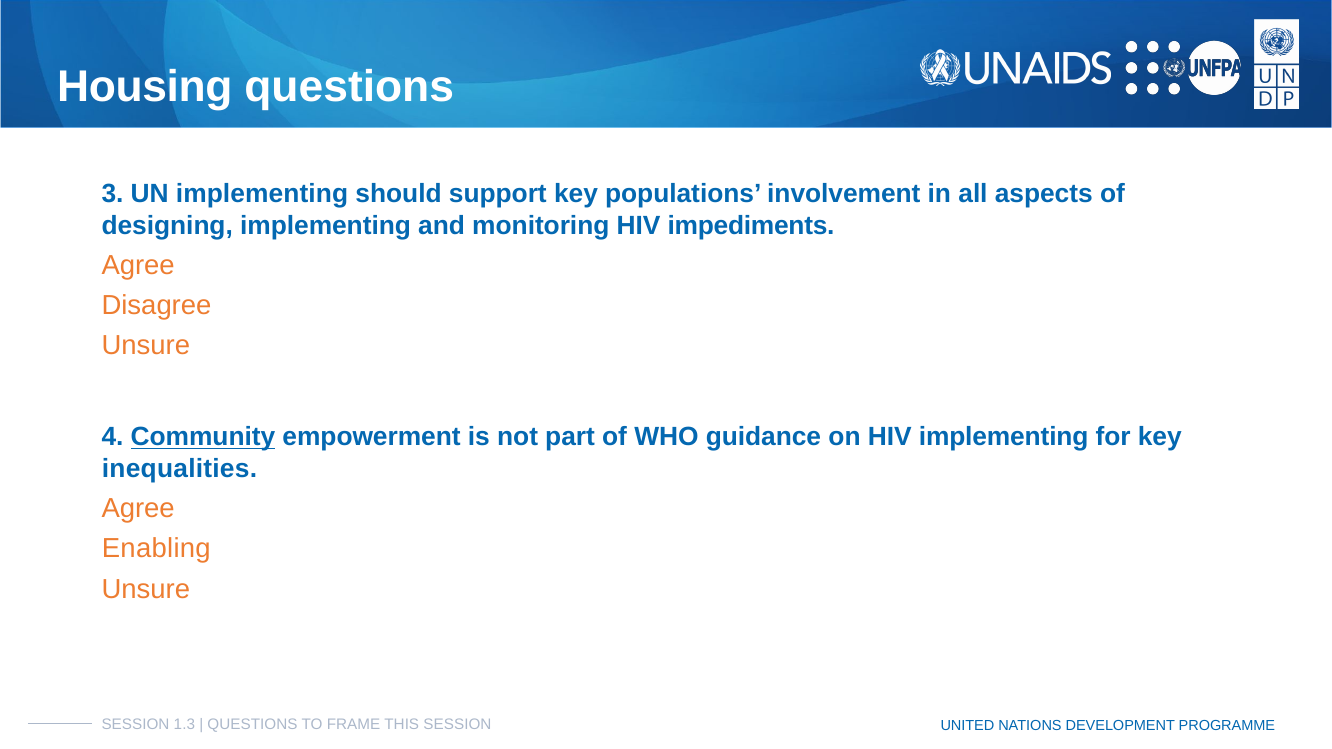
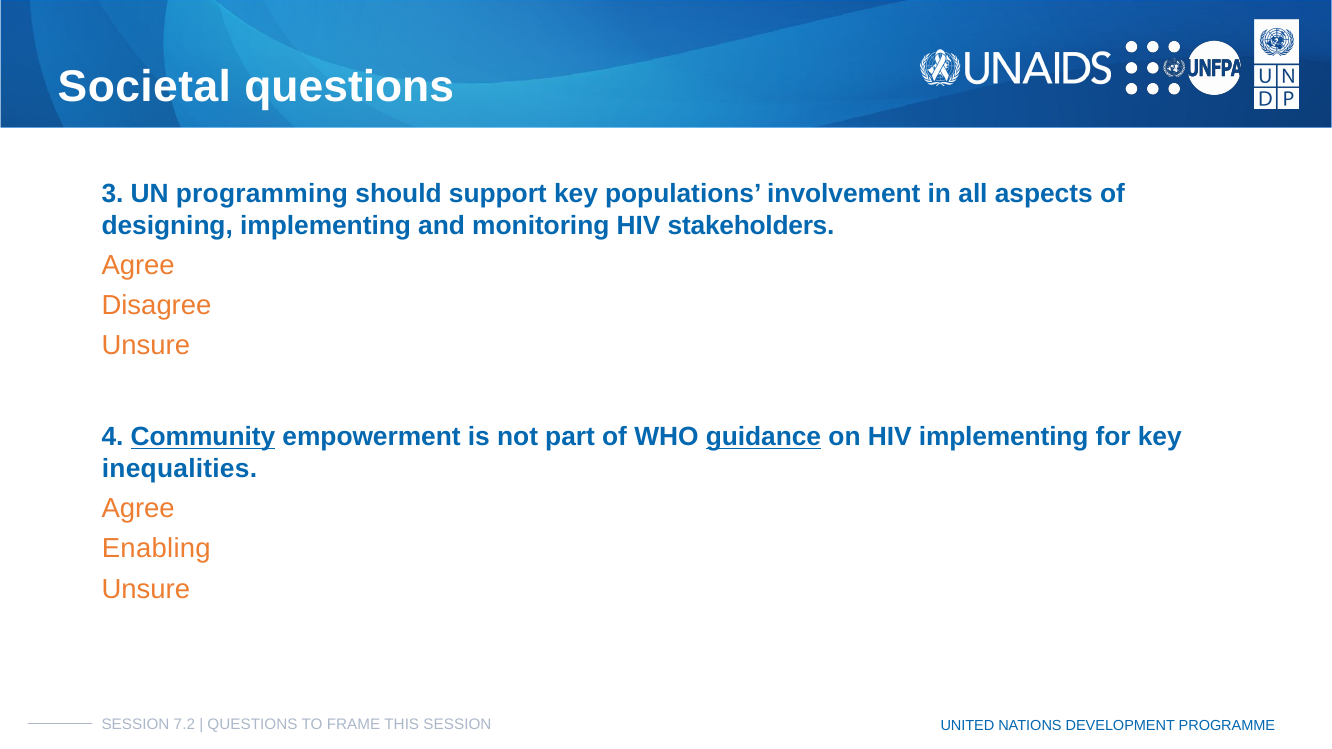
Housing: Housing -> Societal
UN implementing: implementing -> programming
impediments: impediments -> stakeholders
guidance underline: none -> present
1.3: 1.3 -> 7.2
